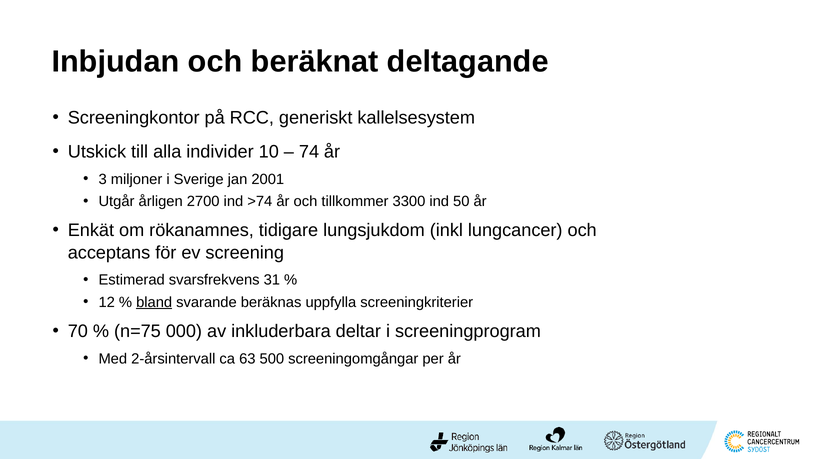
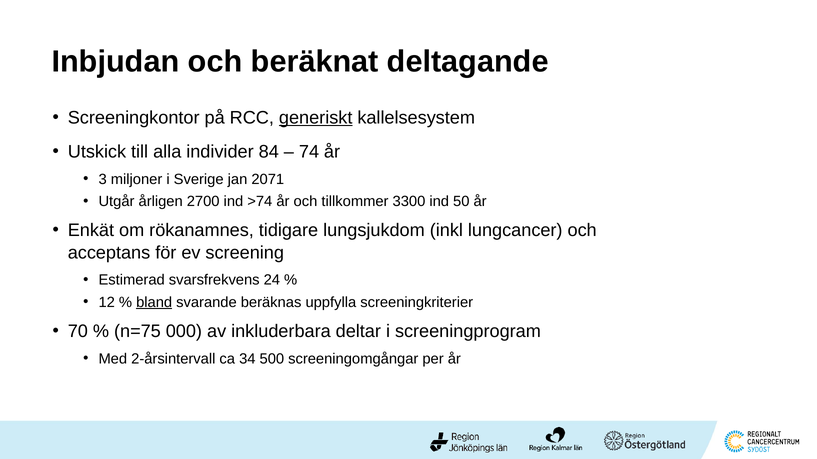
generiskt underline: none -> present
10: 10 -> 84
2001: 2001 -> 2071
31: 31 -> 24
63: 63 -> 34
